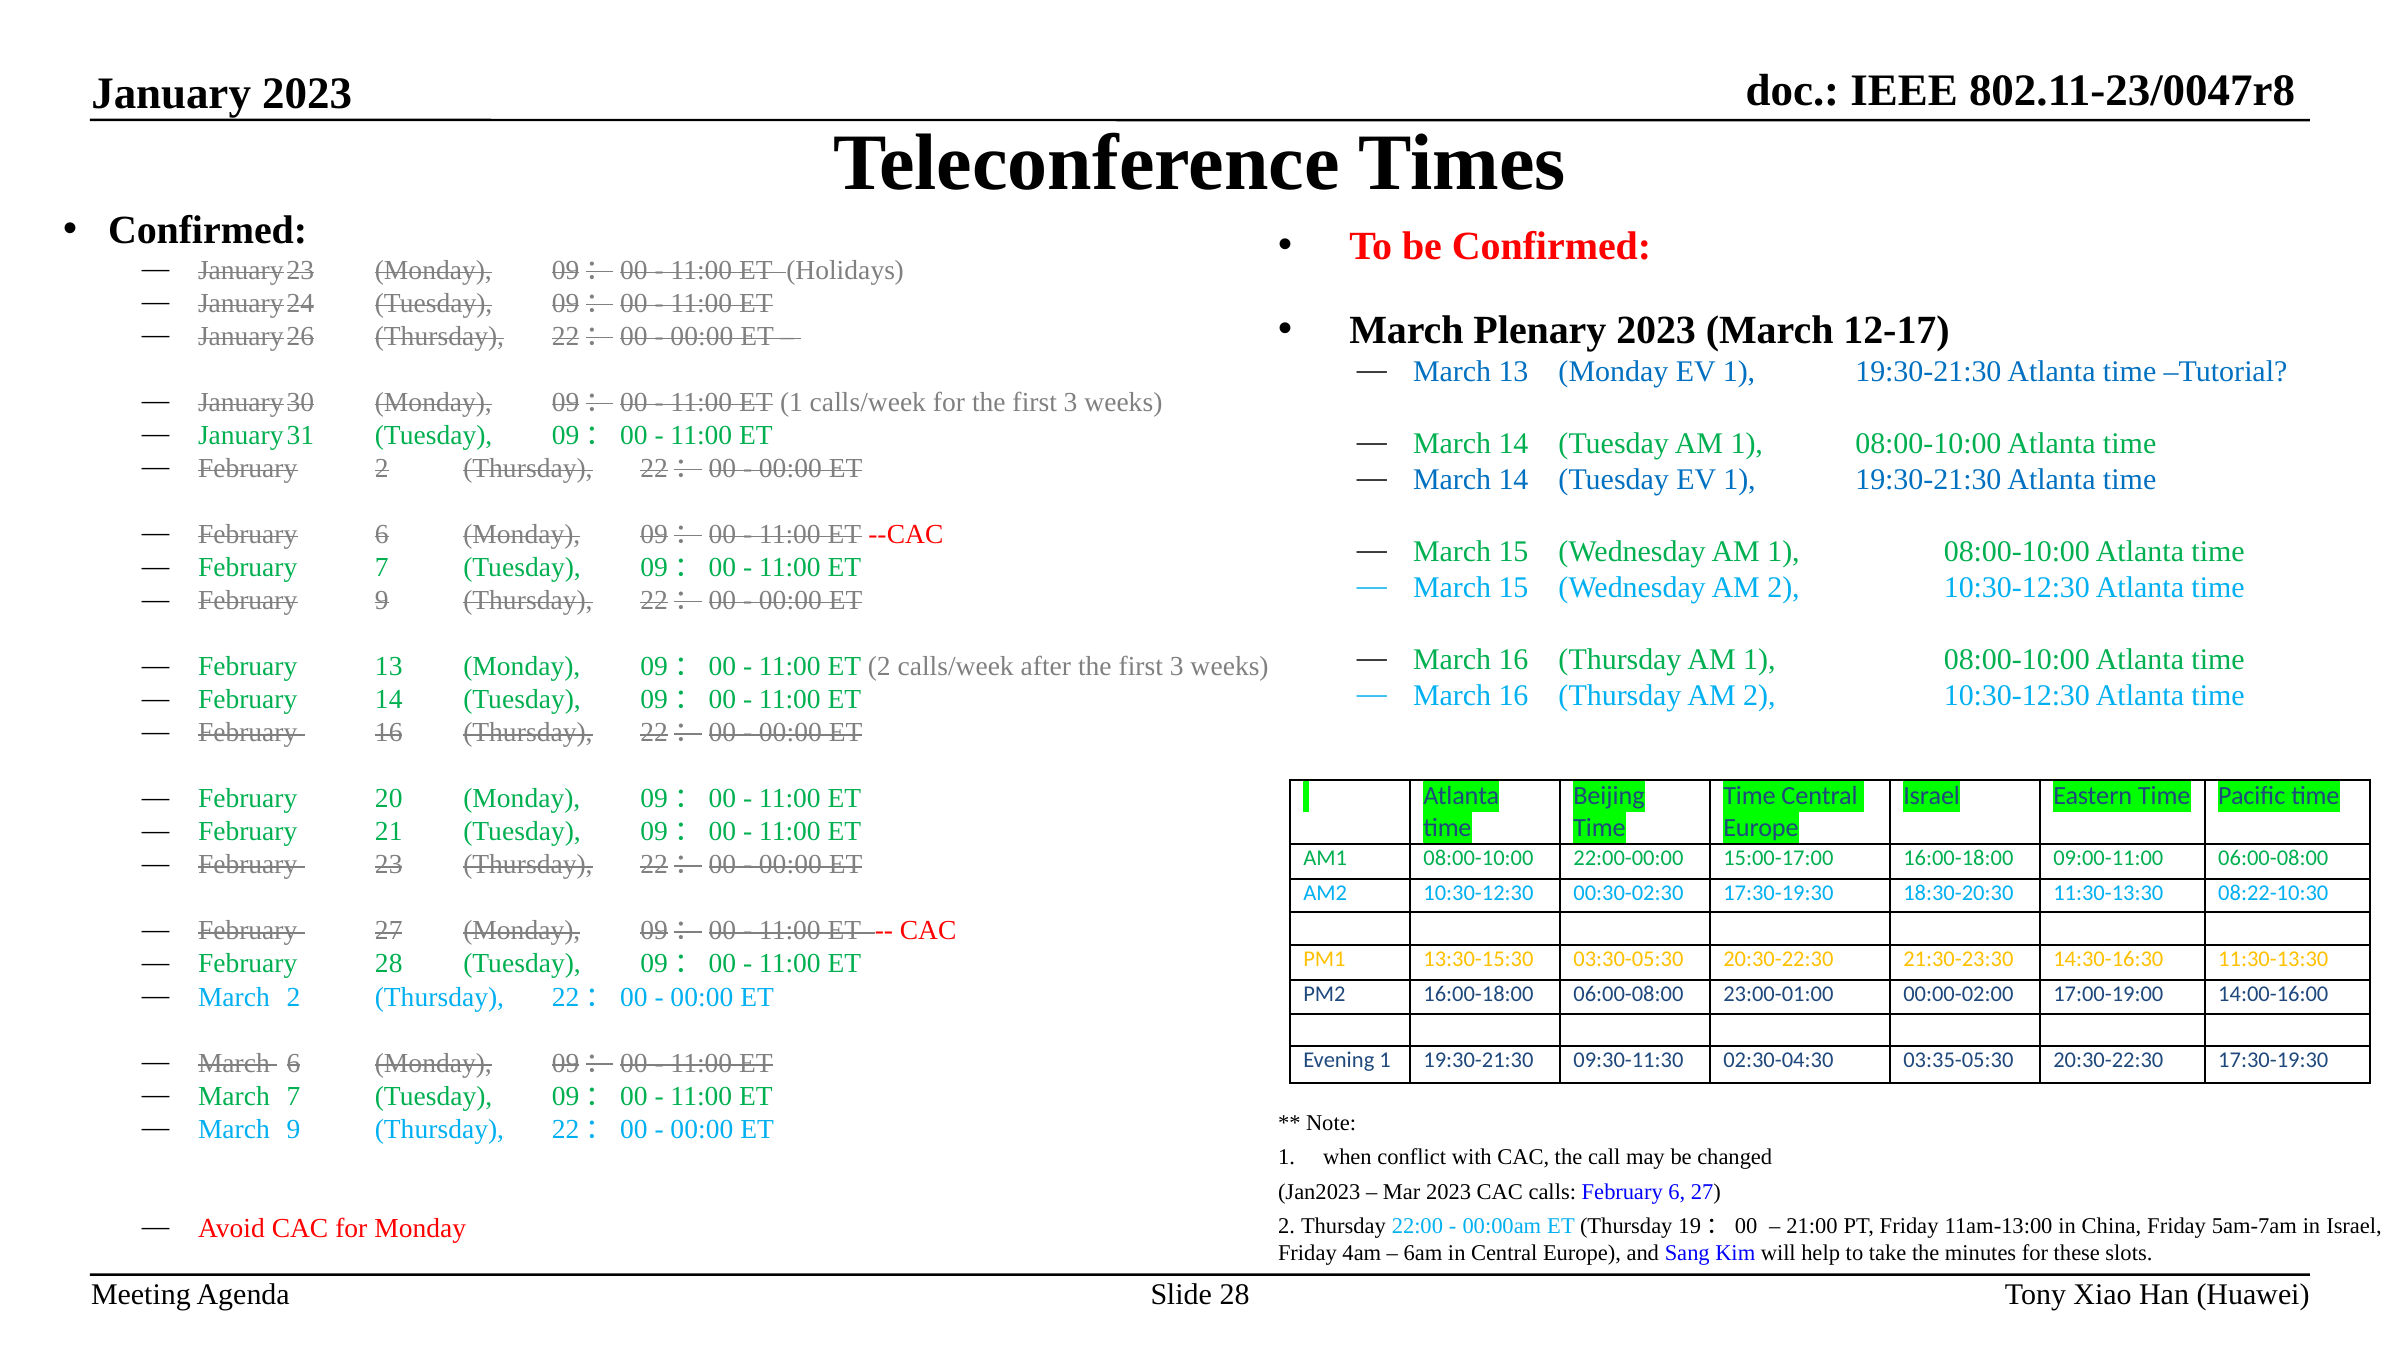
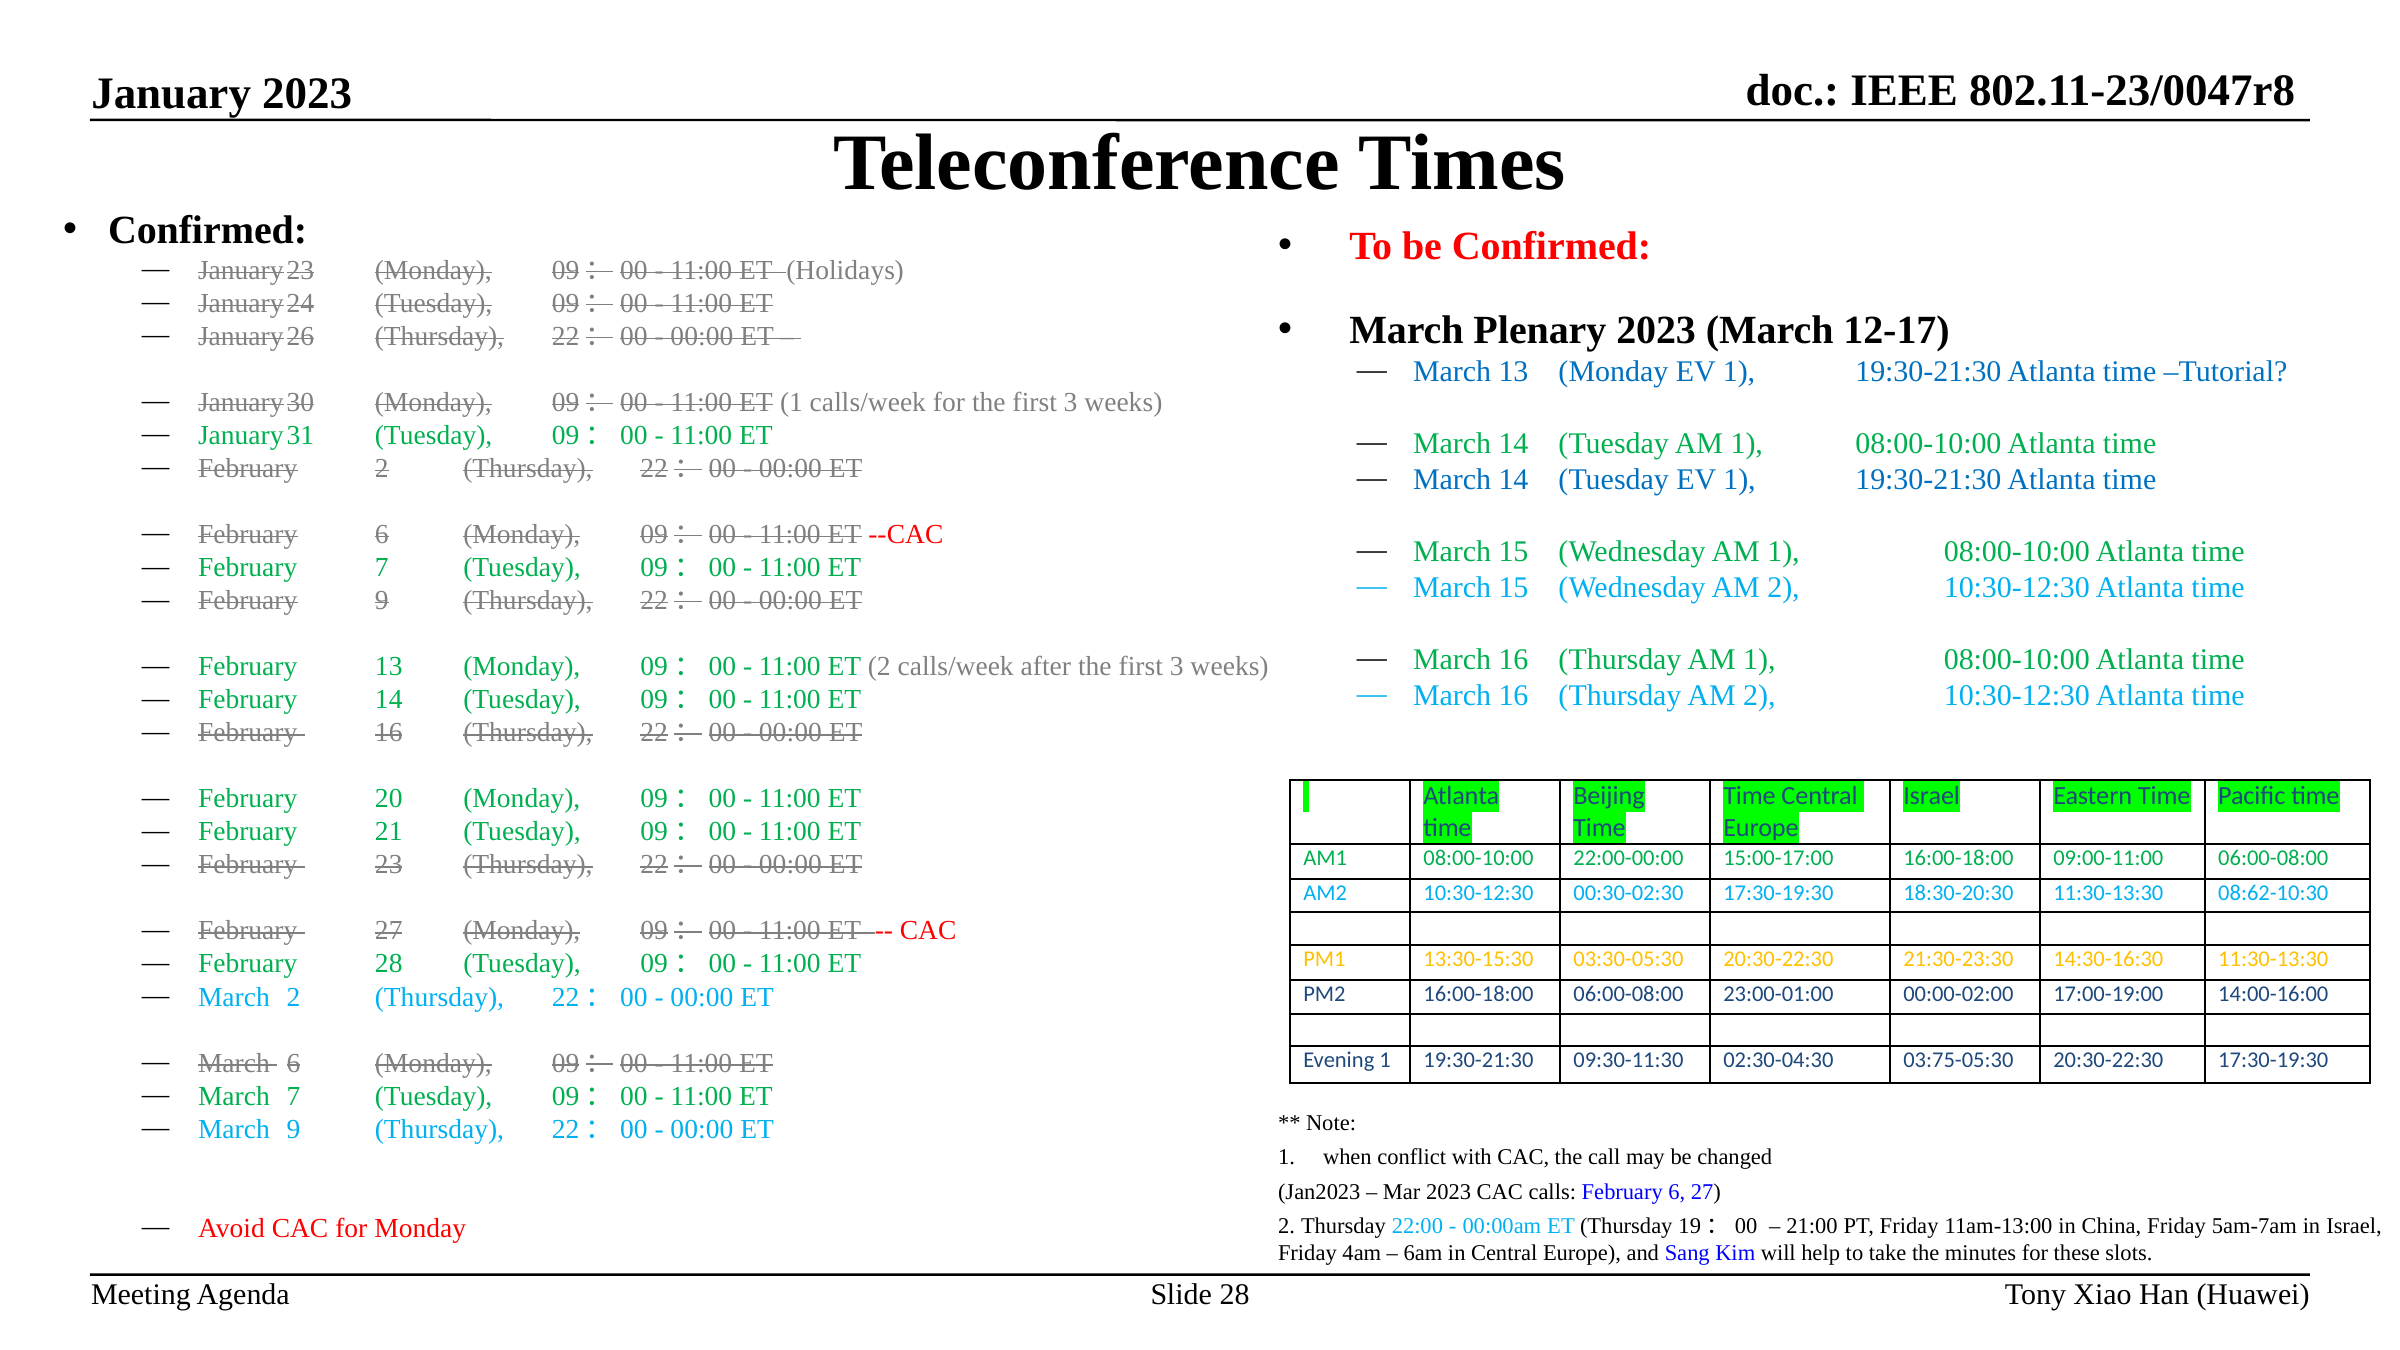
08:22-10:30: 08:22-10:30 -> 08:62-10:30
03:35-05:30: 03:35-05:30 -> 03:75-05:30
